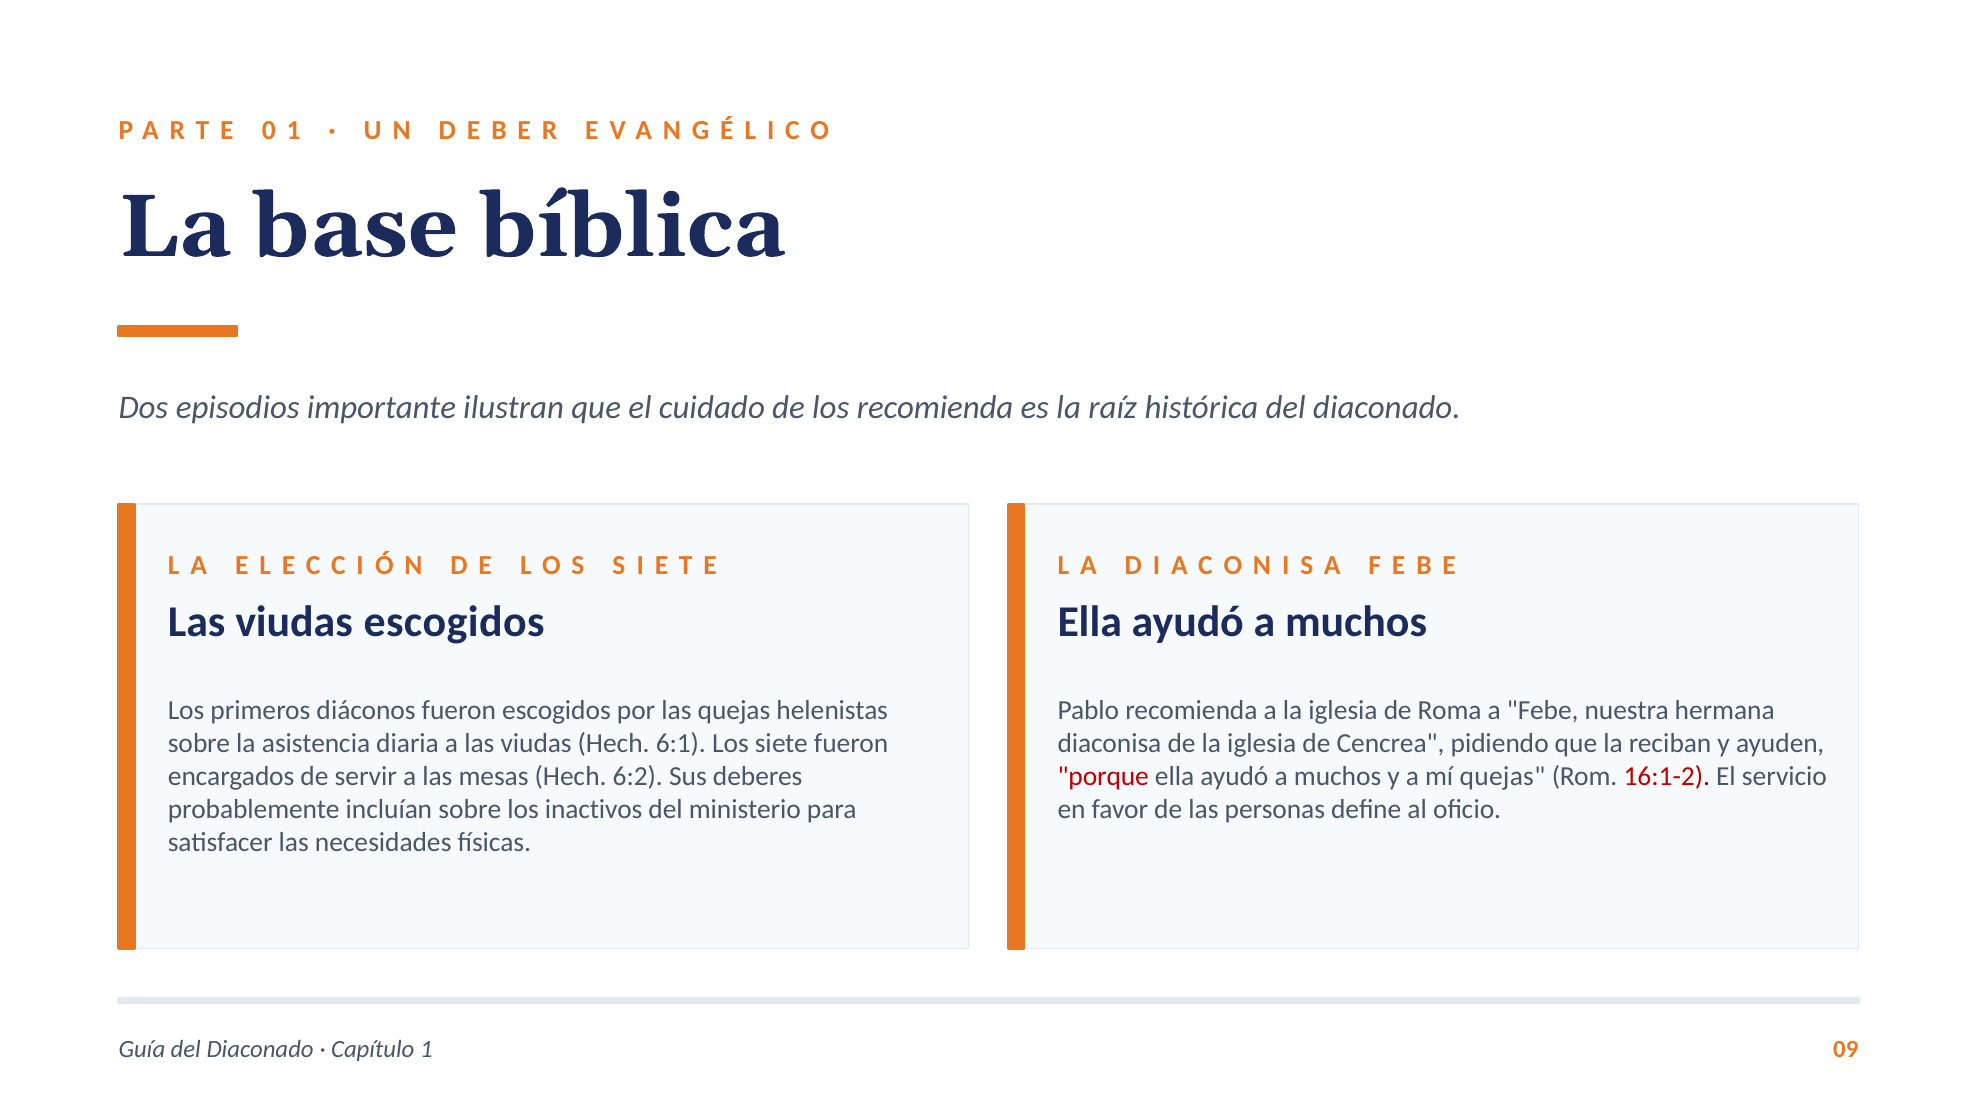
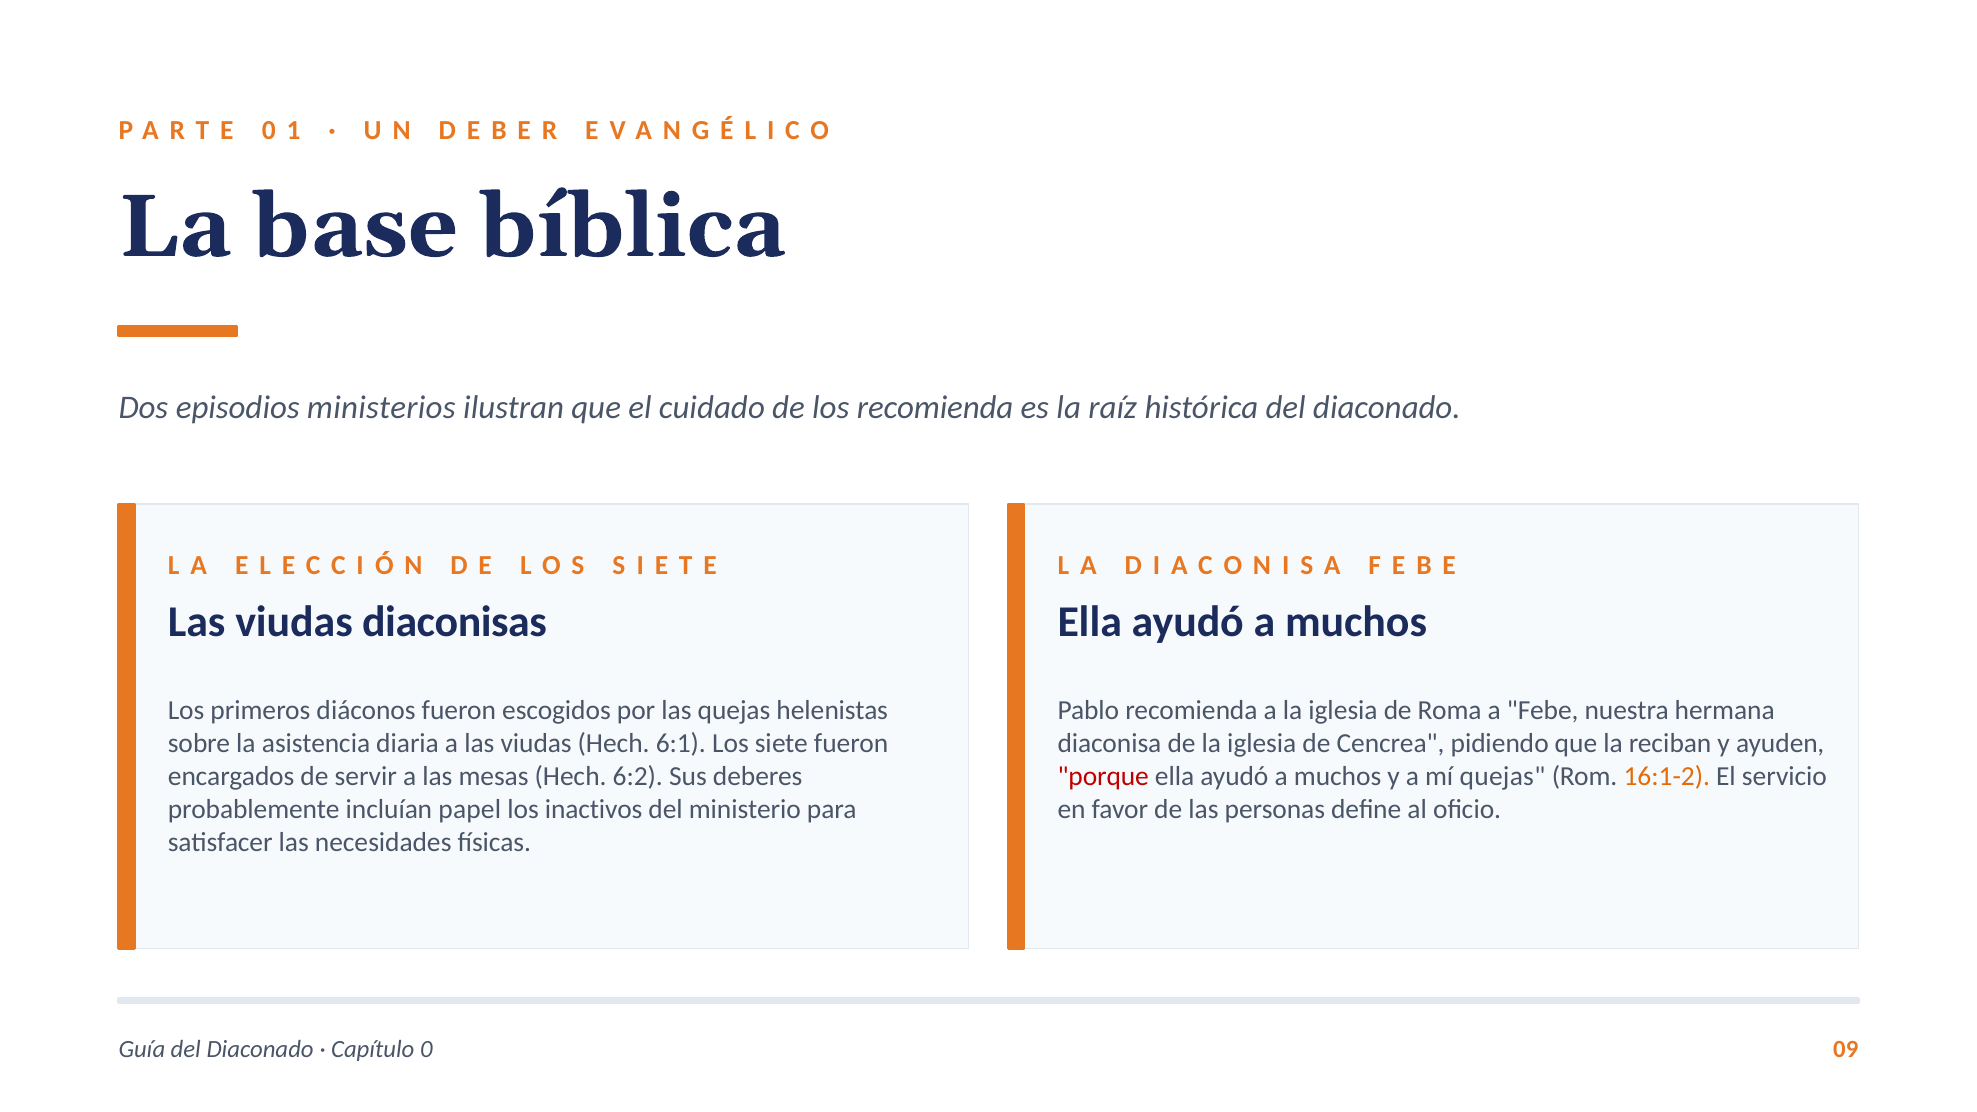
importante: importante -> ministerios
viudas escogidos: escogidos -> diaconisas
16:1-2 colour: red -> orange
incluían sobre: sobre -> papel
Capítulo 1: 1 -> 0
